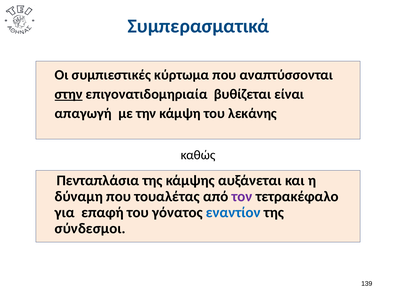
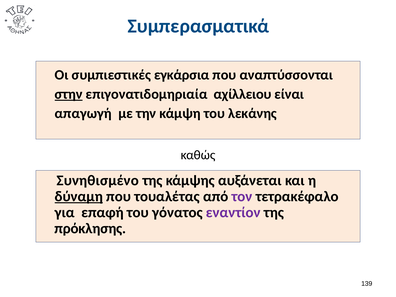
κύρτωμα: κύρτωμα -> εγκάρσια
βυθίζεται: βυθίζεται -> αχίλλειου
Πενταπλάσια: Πενταπλάσια -> Συνηθισμένο
δύναμη underline: none -> present
εναντίον colour: blue -> purple
σύνδεσμοι: σύνδεσμοι -> πρόκλησης
